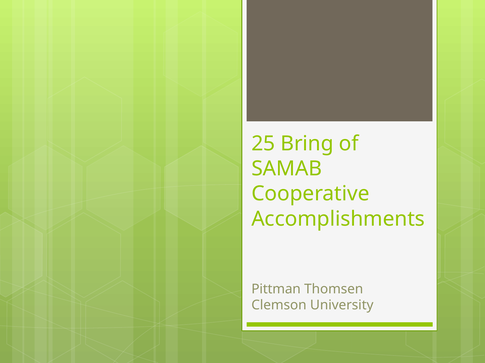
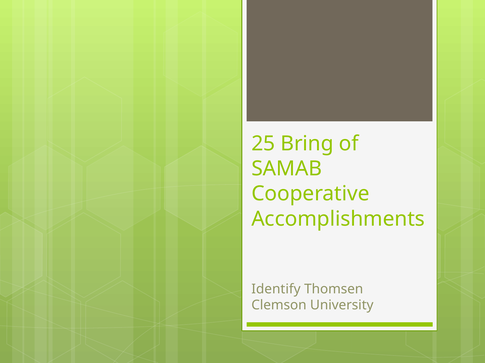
Pittman: Pittman -> Identify
